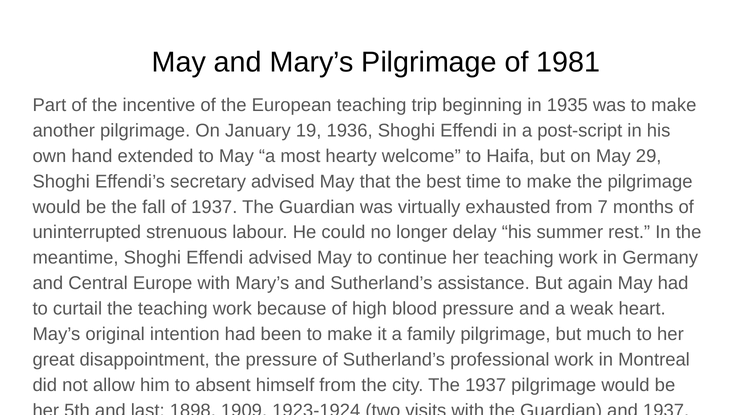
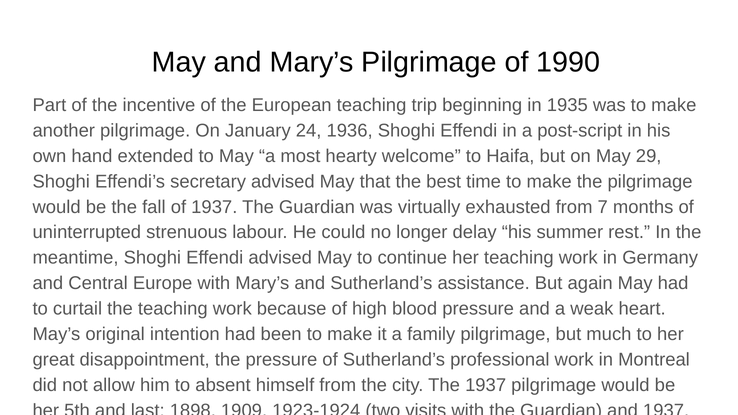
1981: 1981 -> 1990
19: 19 -> 24
